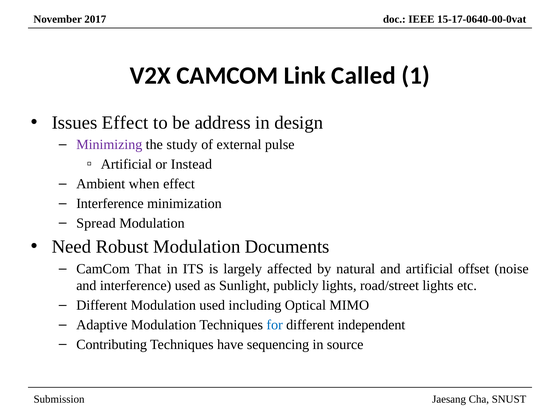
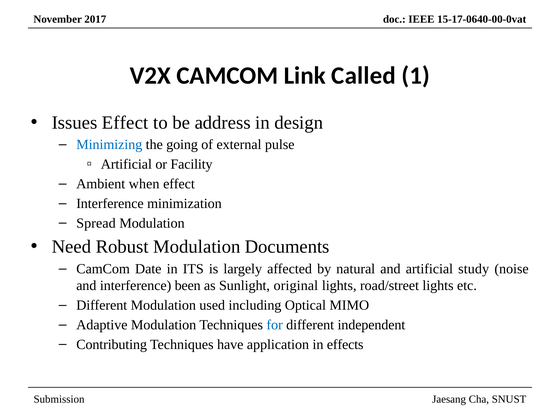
Minimizing colour: purple -> blue
study: study -> going
Instead: Instead -> Facility
That: That -> Date
offset: offset -> study
interference used: used -> been
publicly: publicly -> original
sequencing: sequencing -> application
source: source -> effects
